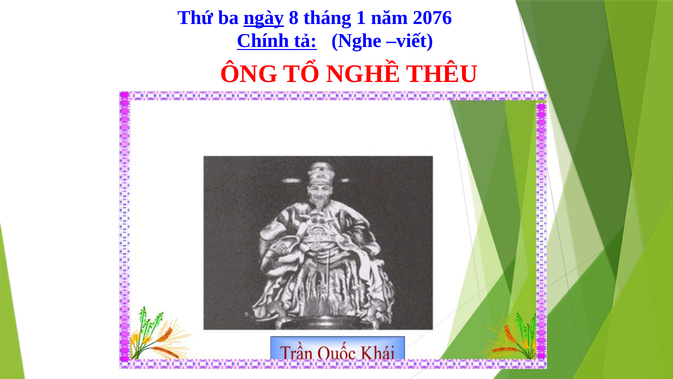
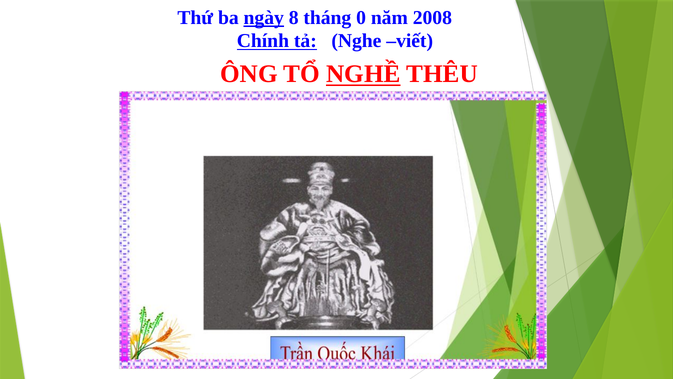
1: 1 -> 0
2076: 2076 -> 2008
NGHỀ underline: none -> present
